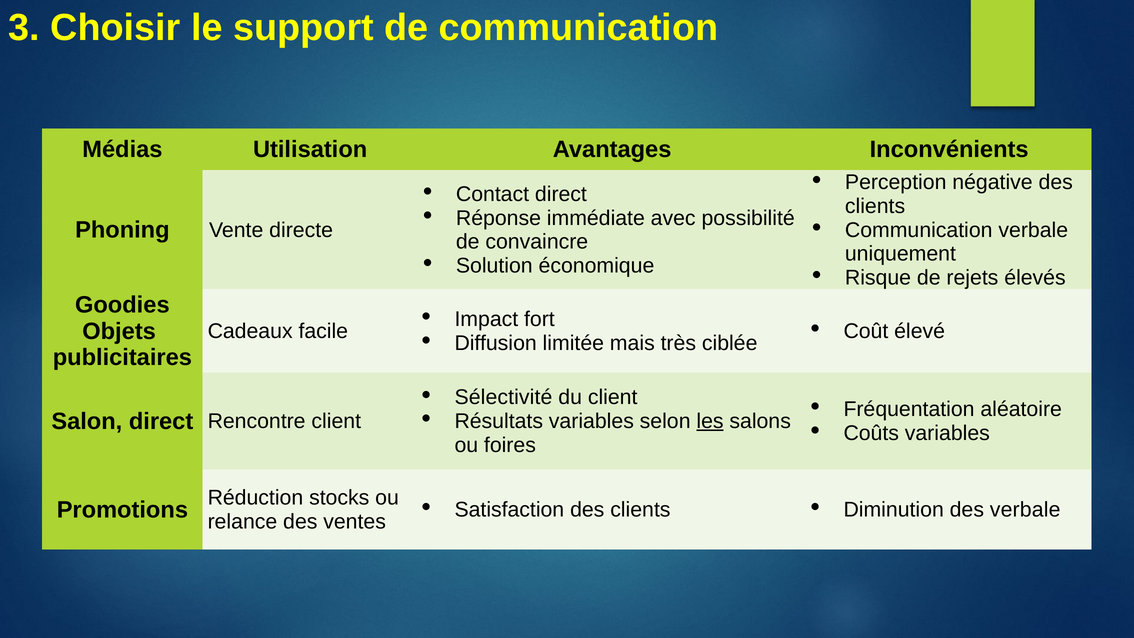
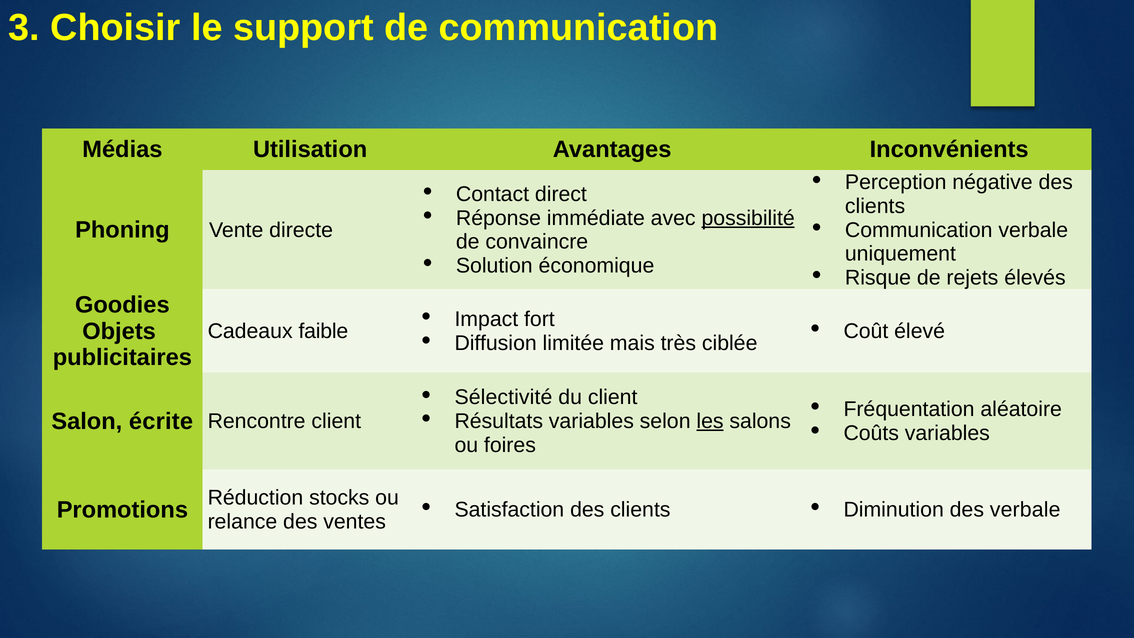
possibilité underline: none -> present
facile: facile -> faible
Salon direct: direct -> écrite
